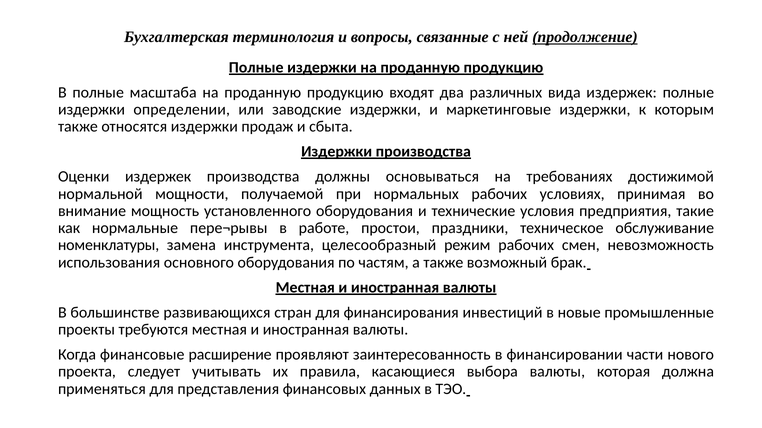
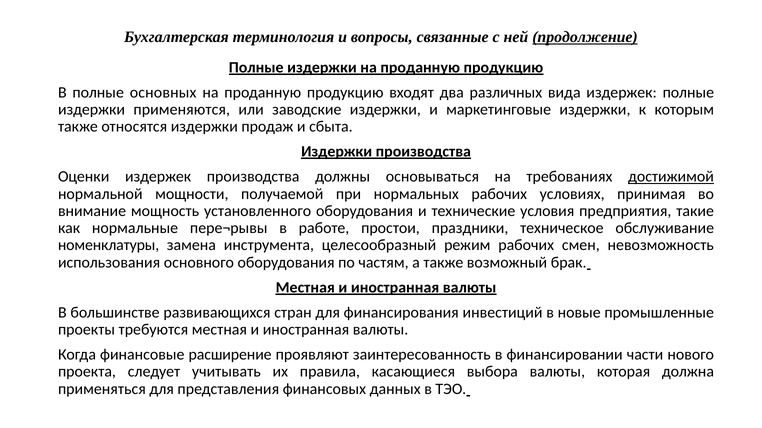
масштаба: масштаба -> основных
определении: определении -> применяются
достижимой underline: none -> present
